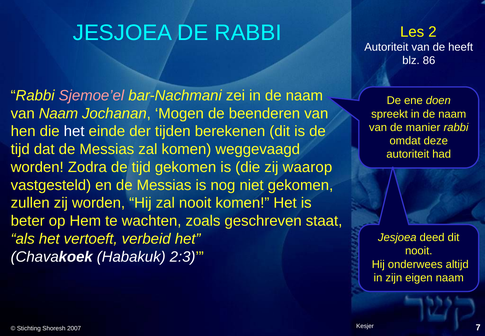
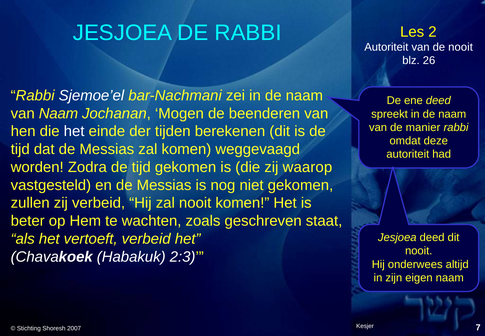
de heeft: heeft -> nooit
86: 86 -> 26
Sjemoe’el colour: pink -> white
ene doen: doen -> deed
zij worden: worden -> verbeid
